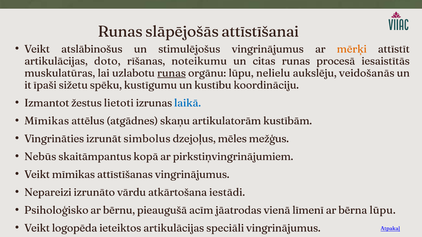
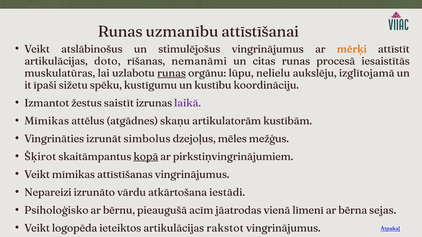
slāpējošās: slāpējošās -> uzmanību
noteikumu: noteikumu -> nemanāmi
veidošanās: veidošanās -> izglītojamā
lietoti: lietoti -> saistīt
laikā colour: blue -> purple
Nebūs: Nebūs -> Šķirot
kopā underline: none -> present
bērna lūpu: lūpu -> sejas
speciāli: speciāli -> rakstot
